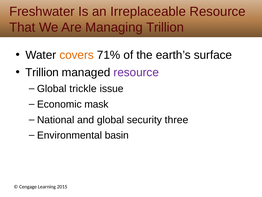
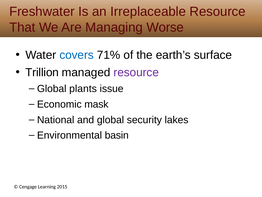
Managing Trillion: Trillion -> Worse
covers colour: orange -> blue
trickle: trickle -> plants
three: three -> lakes
